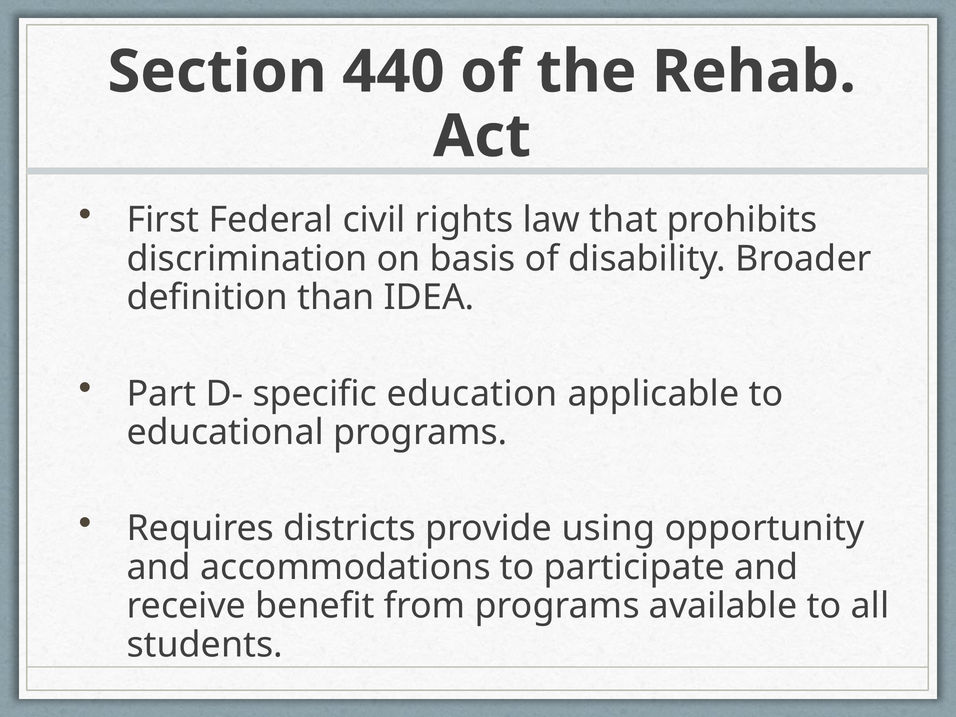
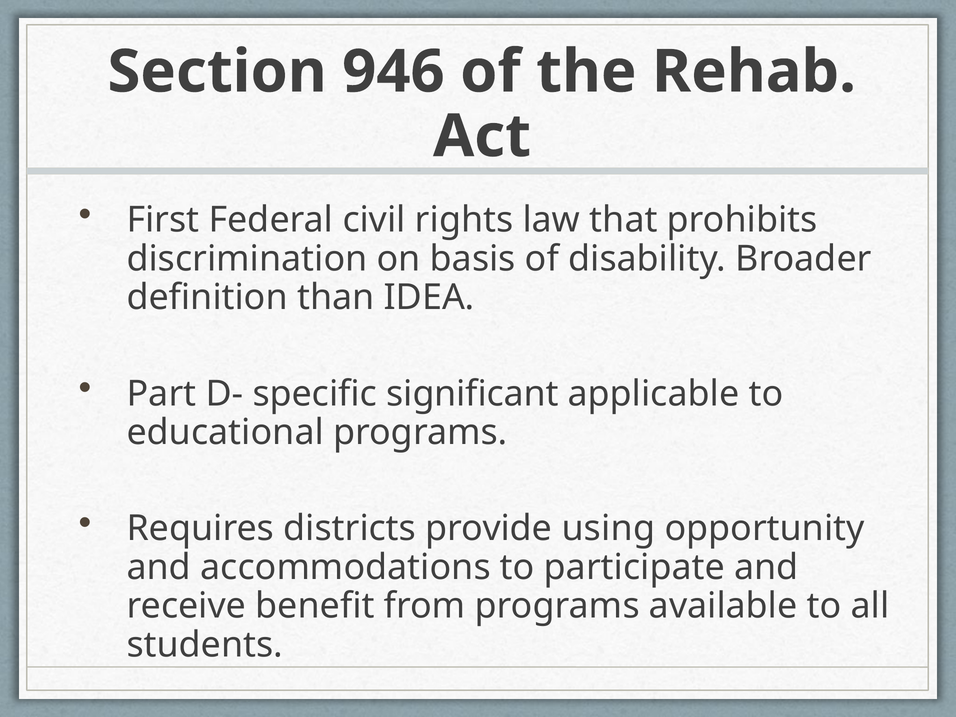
440: 440 -> 946
education: education -> significant
